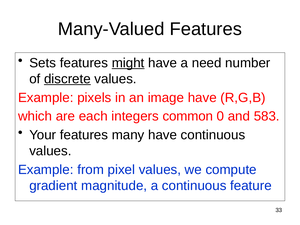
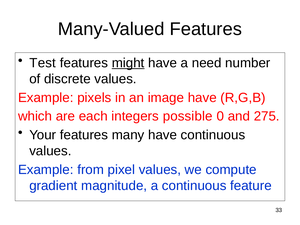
Sets: Sets -> Test
discrete underline: present -> none
common: common -> possible
583: 583 -> 275
